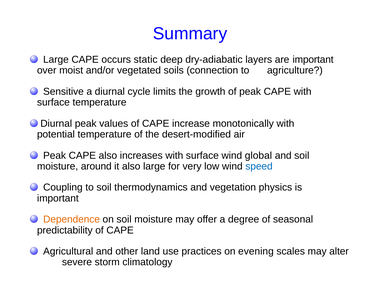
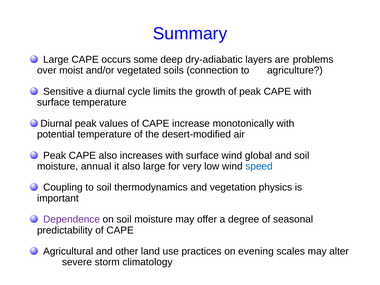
static: static -> some
are important: important -> problems
around: around -> annual
Dependence colour: orange -> purple
